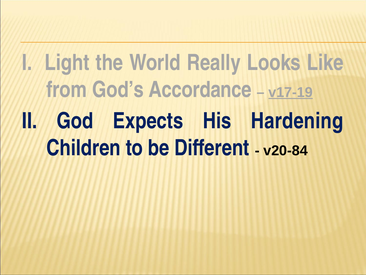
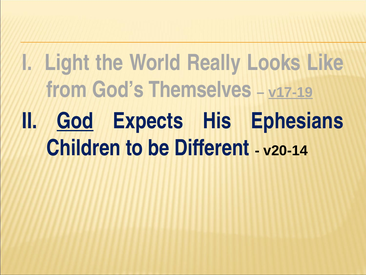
Accordance: Accordance -> Themselves
God underline: none -> present
Hardening: Hardening -> Ephesians
v20-84: v20-84 -> v20-14
